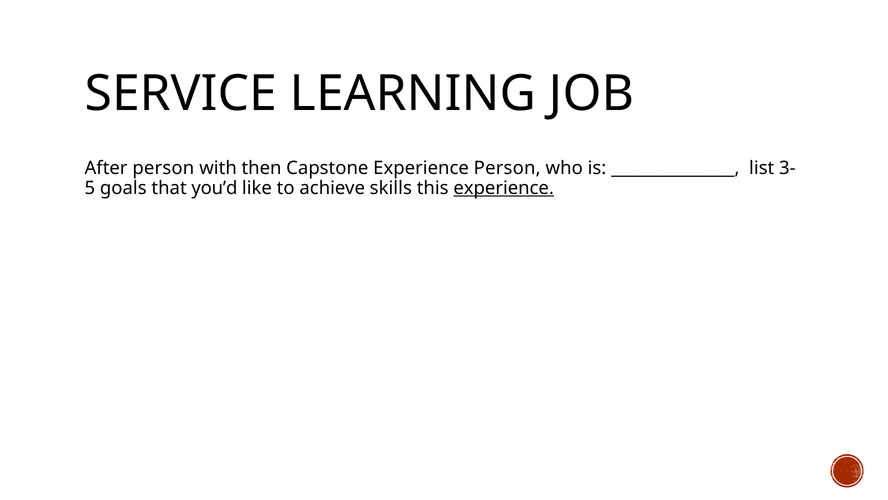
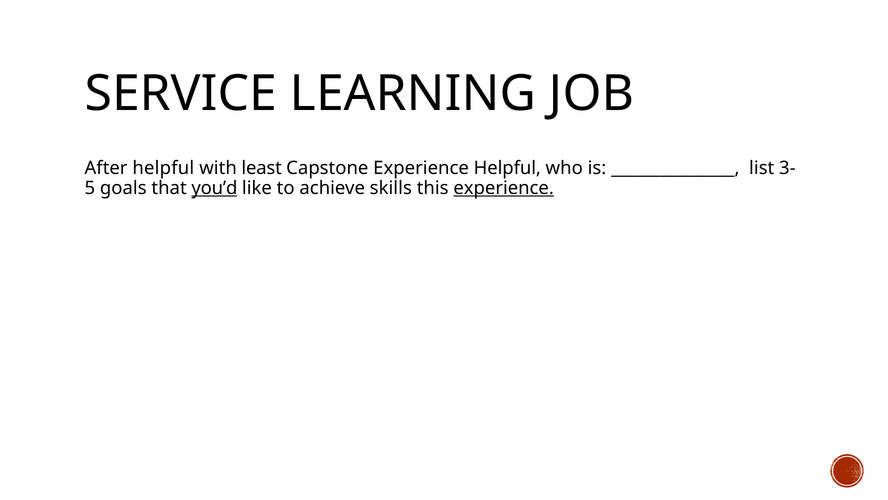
After person: person -> helpful
then: then -> least
Experience Person: Person -> Helpful
you’d underline: none -> present
